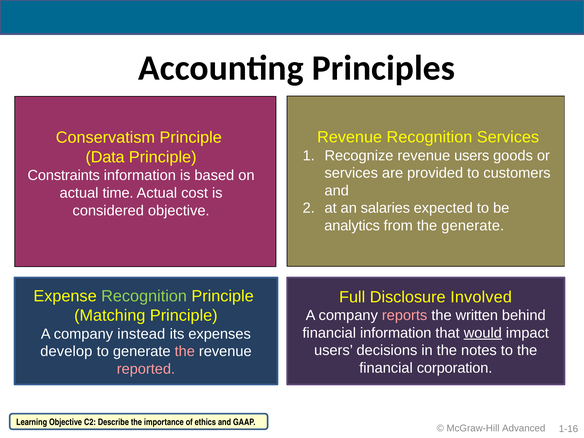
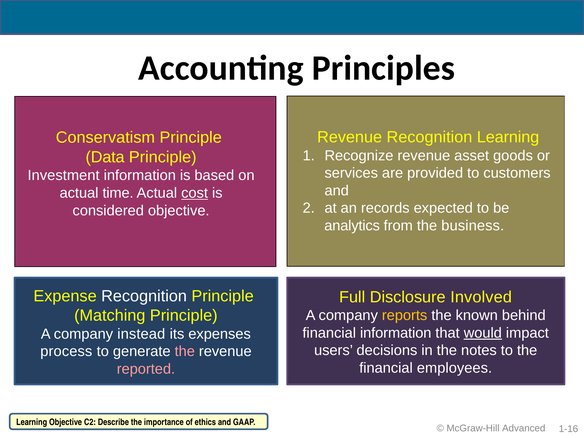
Recognition Services: Services -> Learning
revenue users: users -> asset
Constraints: Constraints -> Investment
cost underline: none -> present
salaries: salaries -> records
the generate: generate -> business
Recognition at (144, 296) colour: light green -> white
reports colour: pink -> yellow
written: written -> known
develop: develop -> process
corporation: corporation -> employees
